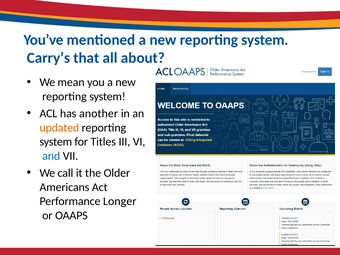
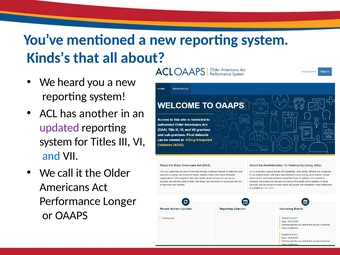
Carry’s: Carry’s -> Kinds’s
mean: mean -> heard
updated colour: orange -> purple
